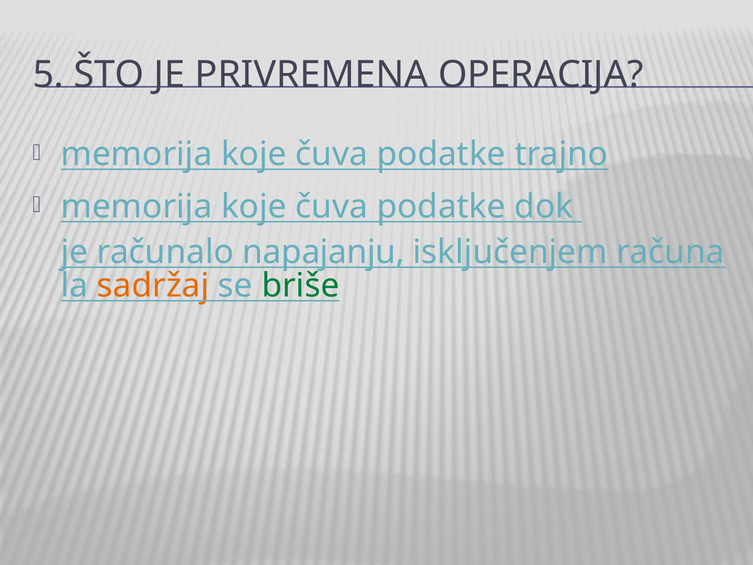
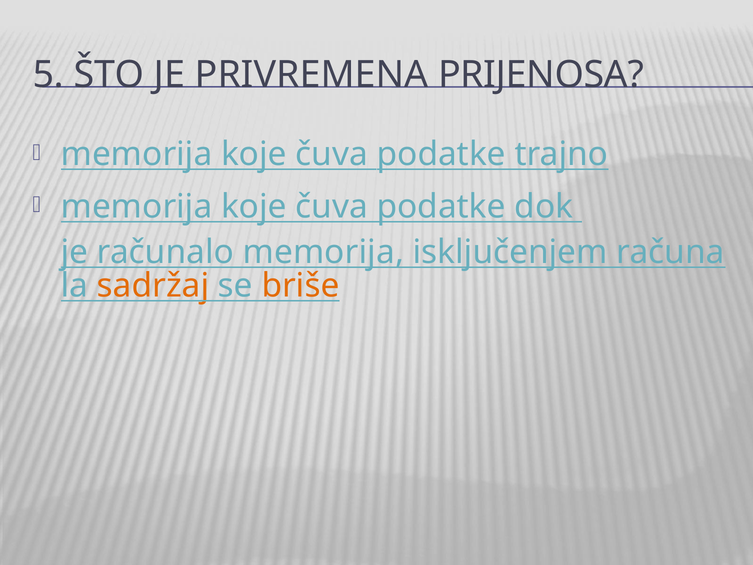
OPERACIJA: OPERACIJA -> PRIJENOSA
računalo napajanju: napajanju -> memorija
briše colour: green -> orange
